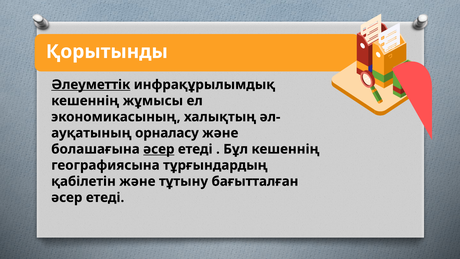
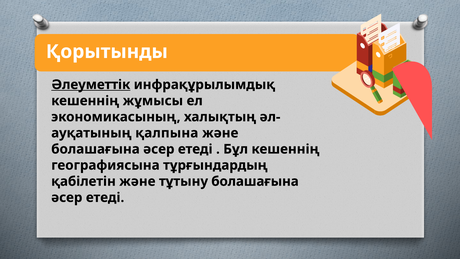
орналасу: орналасу -> қалпына
әсер at (159, 149) underline: present -> none
тұтыну бағытталған: бағытталған -> болашағына
